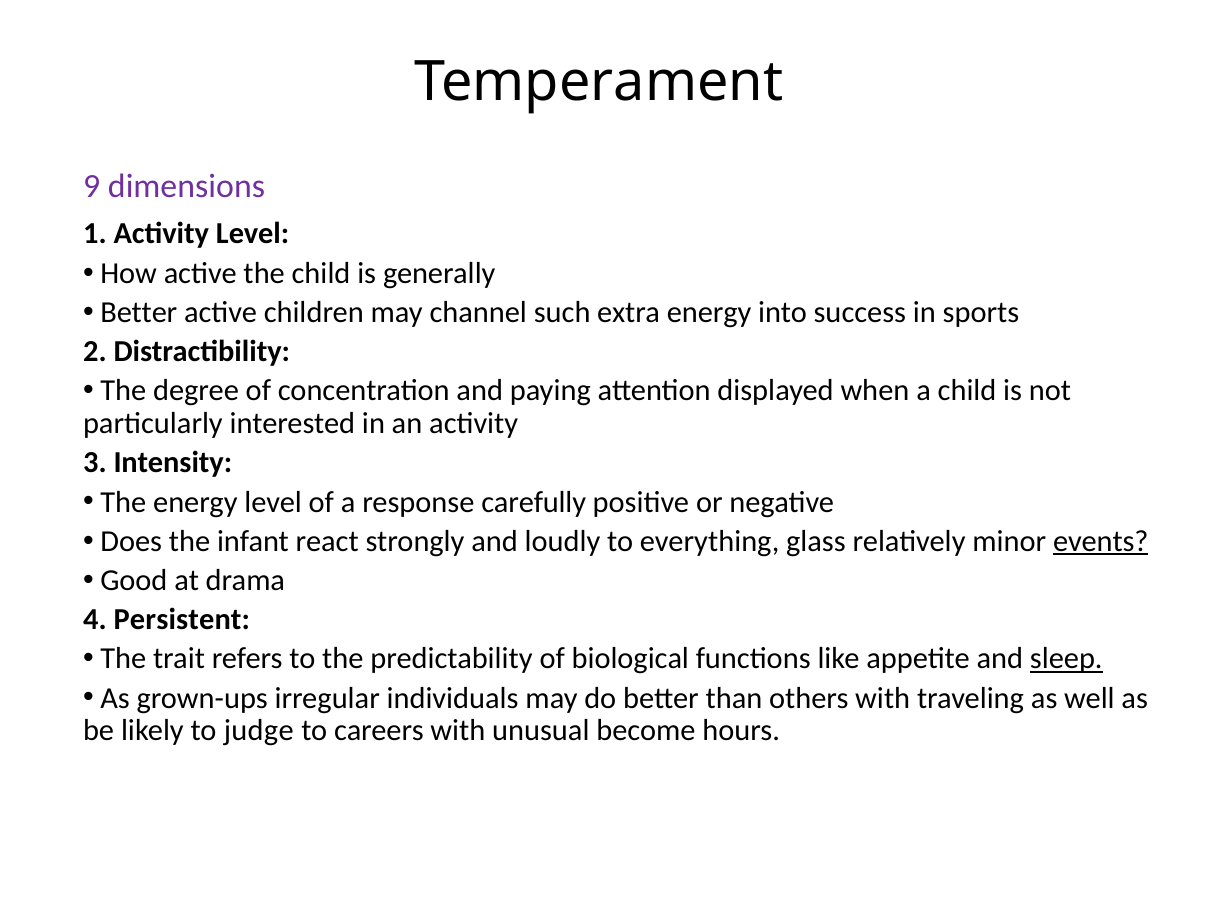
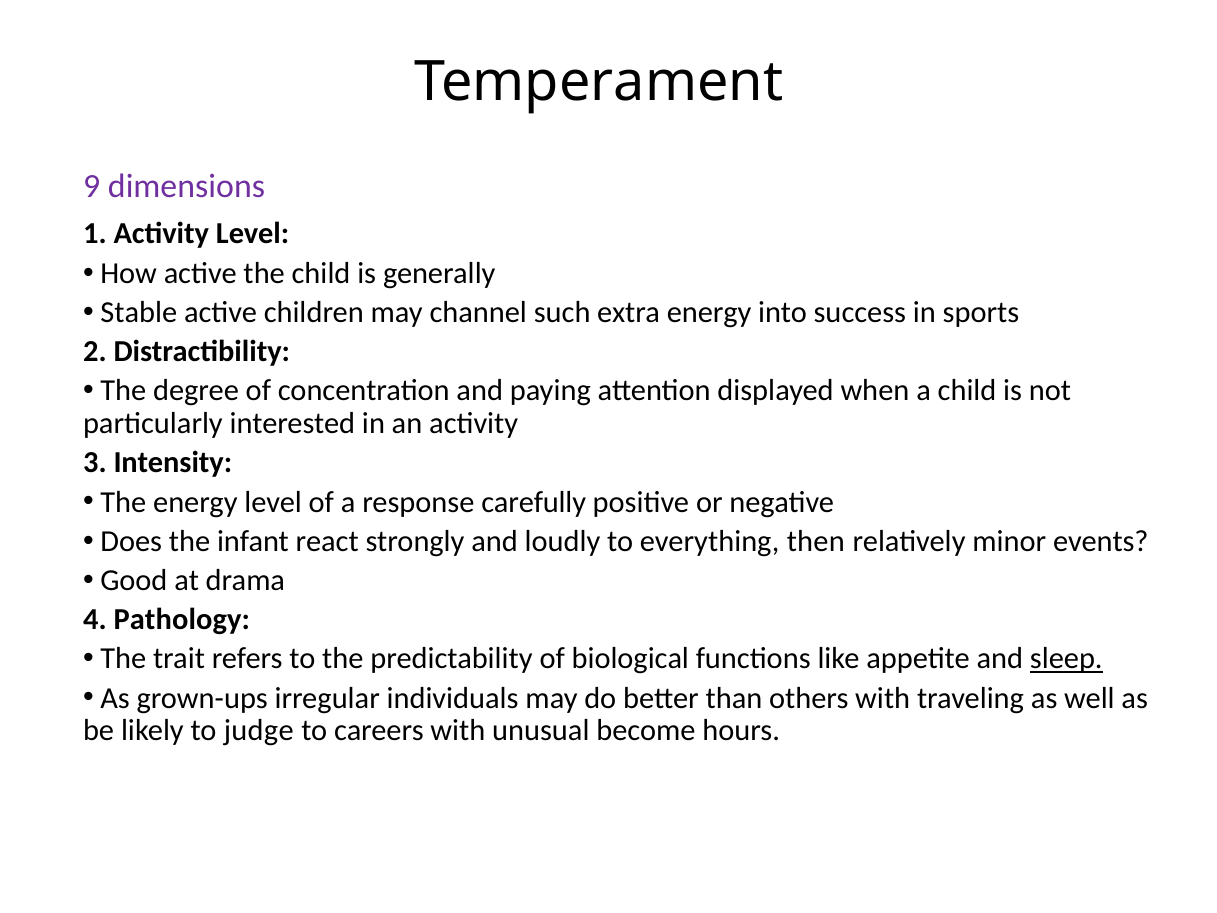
Better at (139, 312): Better -> Stable
glass: glass -> then
events underline: present -> none
Persistent: Persistent -> Pathology
